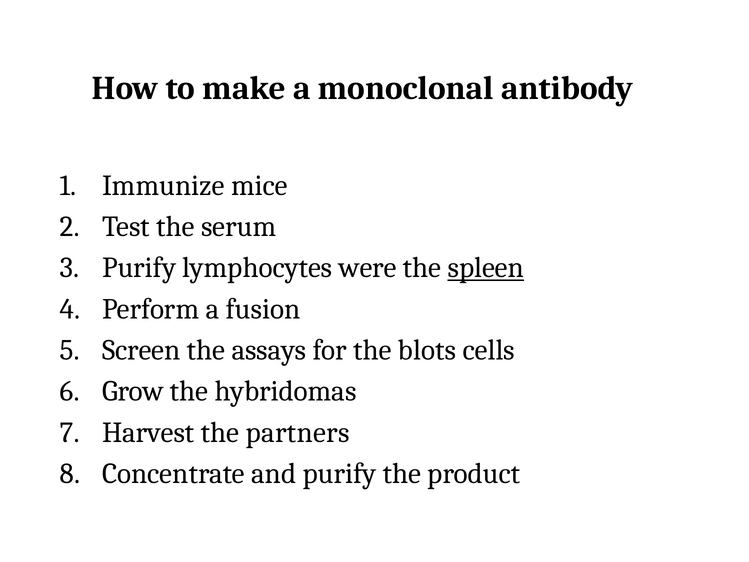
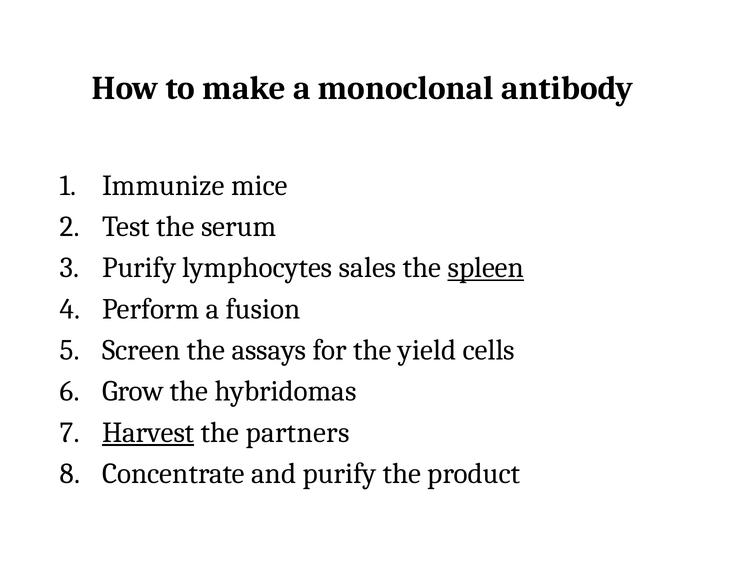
were: were -> sales
blots: blots -> yield
Harvest underline: none -> present
